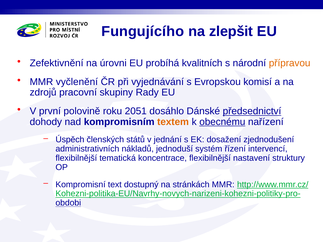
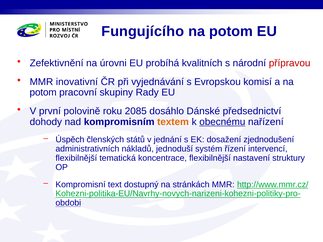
zlepšit at (231, 31): zlepšit -> potom
přípravou colour: orange -> red
vyčlenění: vyčlenění -> inovativní
zdrojů at (43, 93): zdrojů -> potom
2051: 2051 -> 2085
předsednictví underline: present -> none
